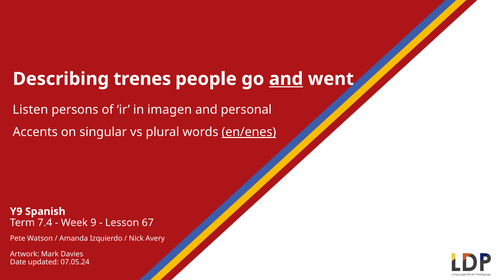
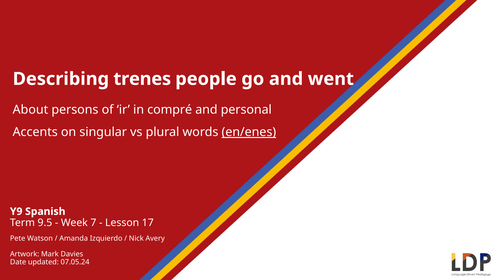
and at (286, 79) underline: present -> none
Listen: Listen -> About
imagen: imagen -> compré
7.4: 7.4 -> 9.5
9: 9 -> 7
67: 67 -> 17
